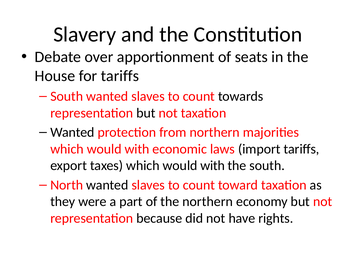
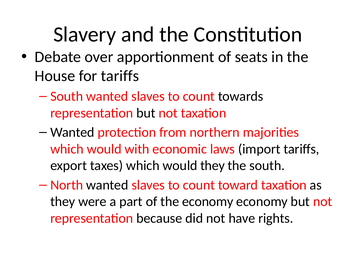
taxes which would with: with -> they
the northern: northern -> economy
